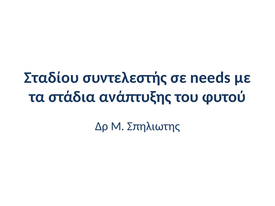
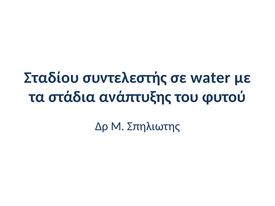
needs: needs -> water
